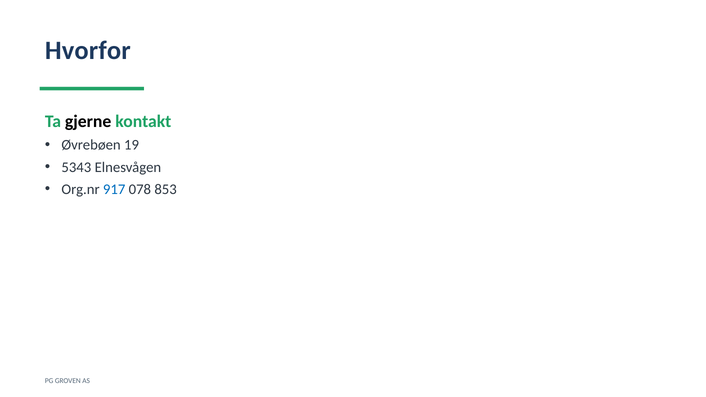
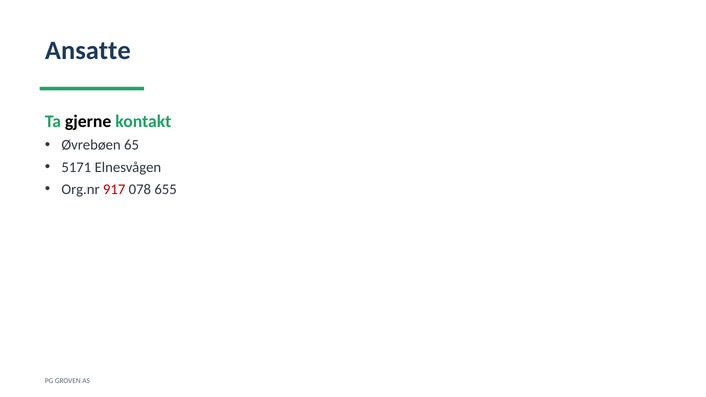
Hvorfor: Hvorfor -> Ansatte
19: 19 -> 65
5343: 5343 -> 5171
917 colour: blue -> red
853: 853 -> 655
